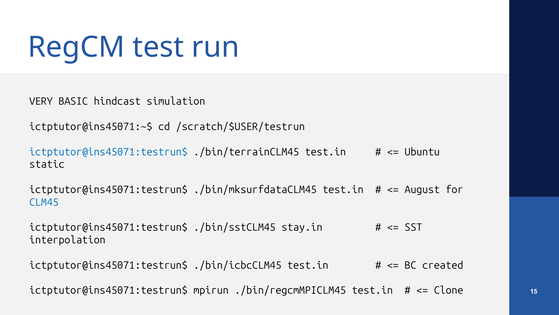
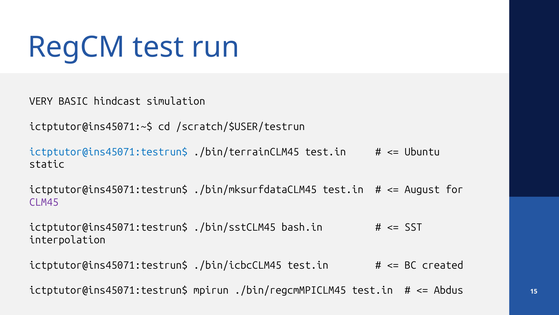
CLM45 colour: blue -> purple
stay.in: stay.in -> bash.in
Clone: Clone -> Abdus
